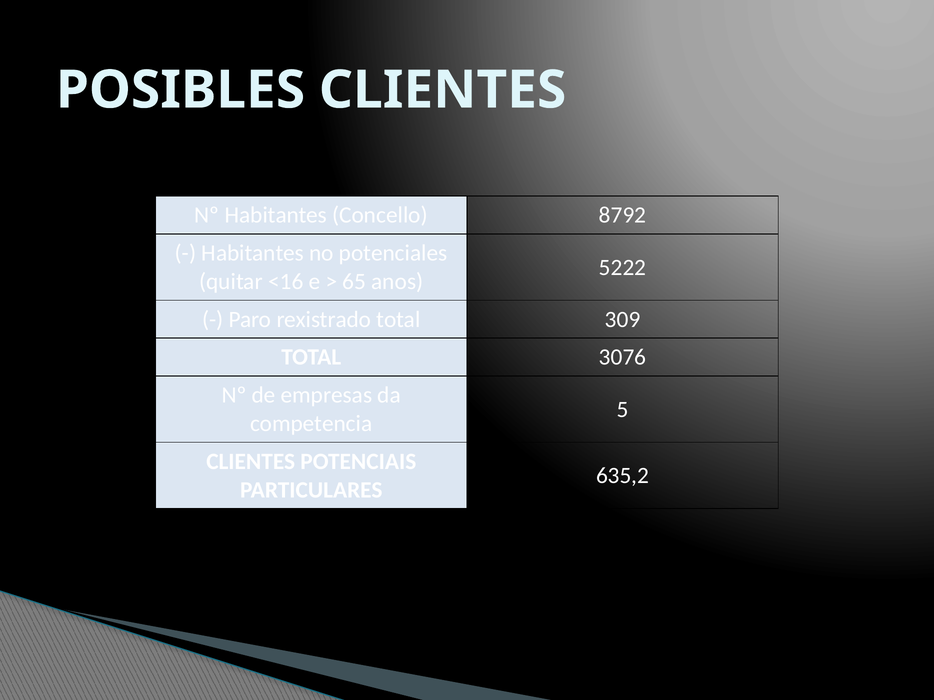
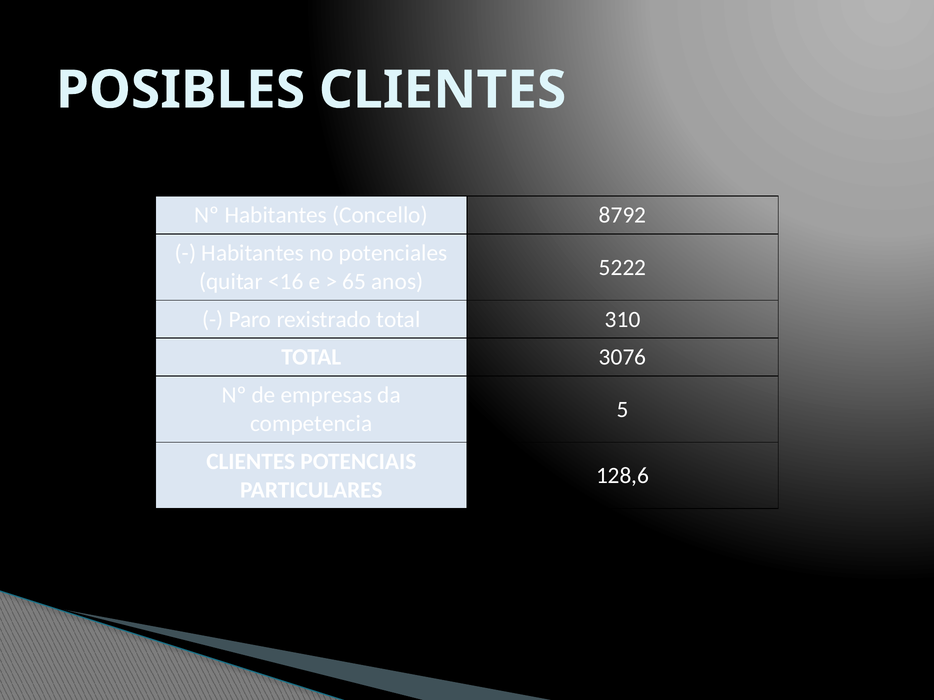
309: 309 -> 310
635,2: 635,2 -> 128,6
